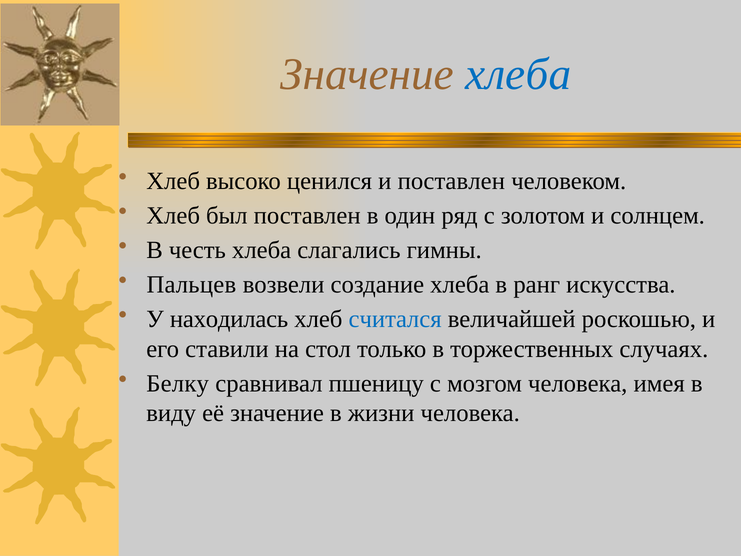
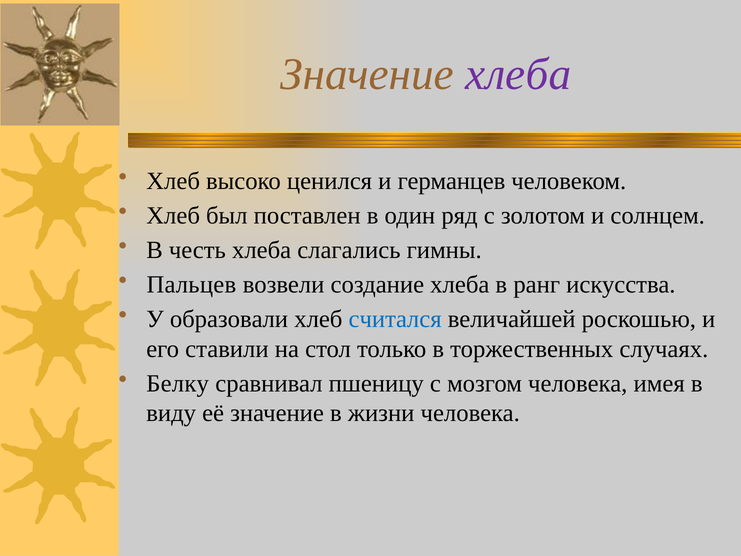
хлеба at (518, 74) colour: blue -> purple
и поставлен: поставлен -> германцев
находилась: находилась -> образовали
